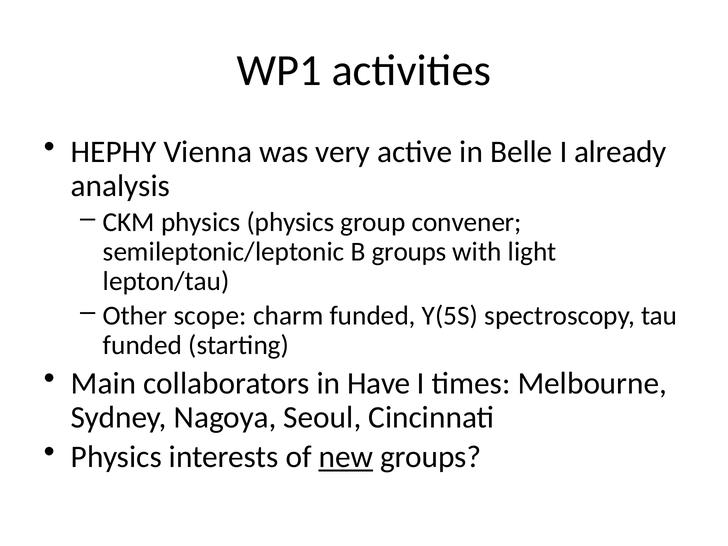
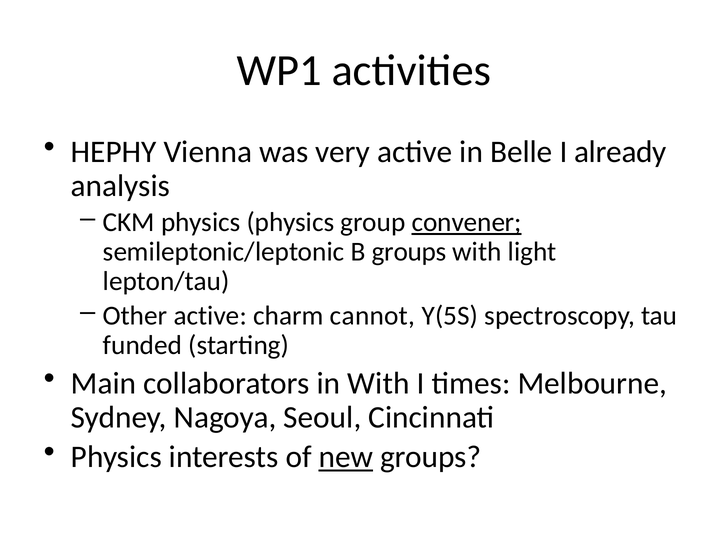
convener underline: none -> present
Other scope: scope -> active
charm funded: funded -> cannot
in Have: Have -> With
